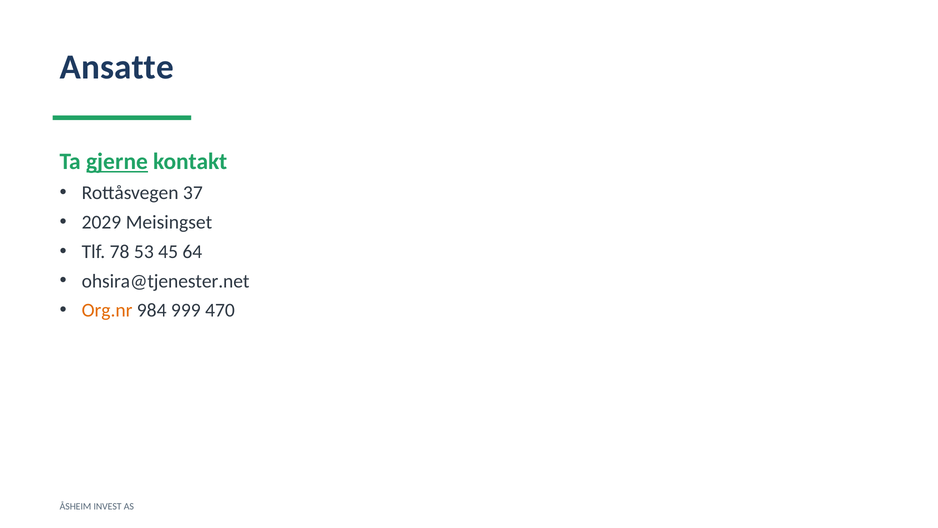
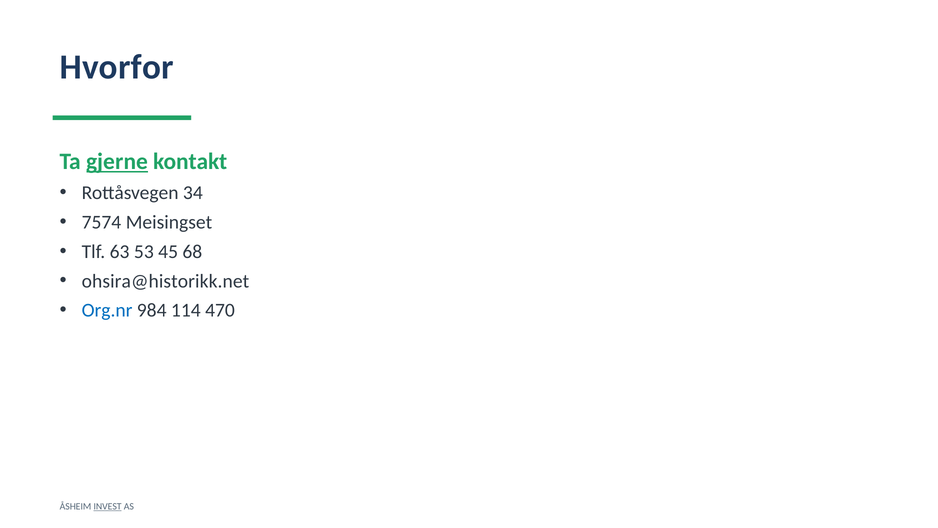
Ansatte: Ansatte -> Hvorfor
37: 37 -> 34
2029: 2029 -> 7574
78: 78 -> 63
64: 64 -> 68
ohsira@tjenester.net: ohsira@tjenester.net -> ohsira@historikk.net
Org.nr colour: orange -> blue
999: 999 -> 114
INVEST underline: none -> present
